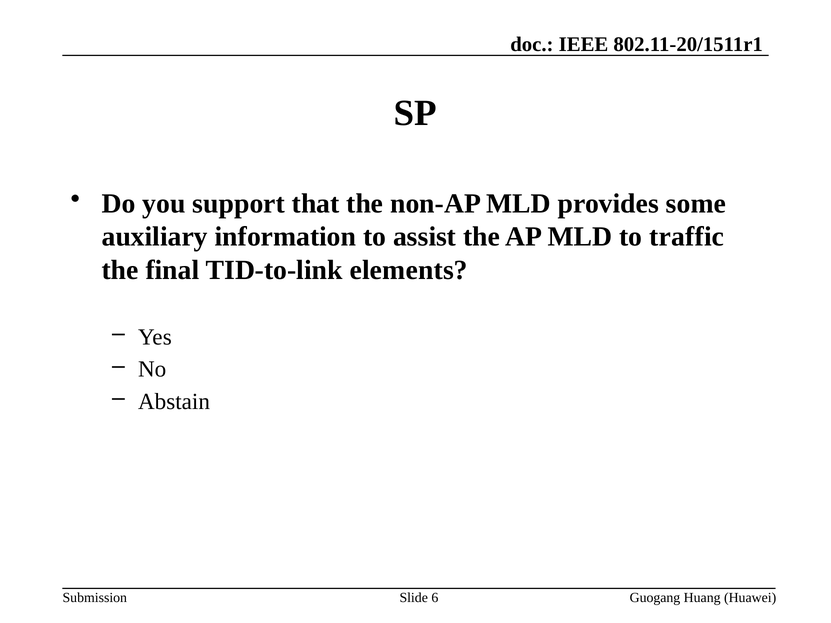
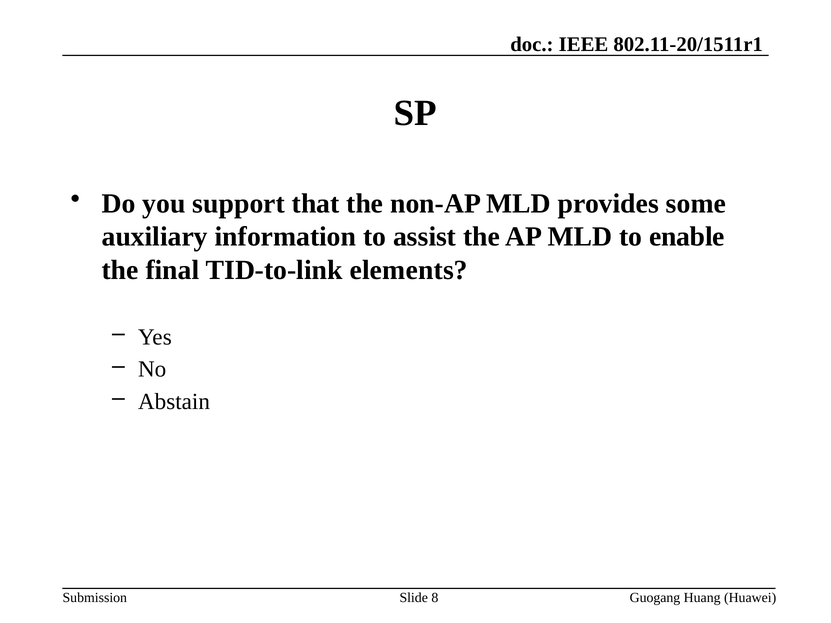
traffic: traffic -> enable
6: 6 -> 8
